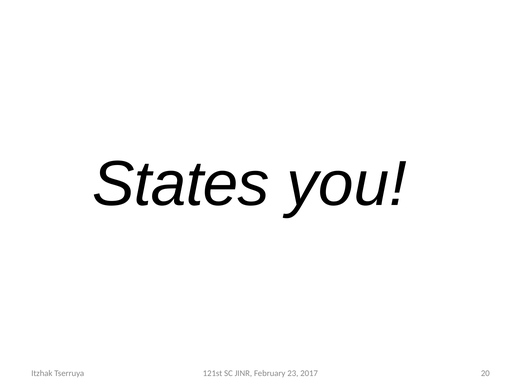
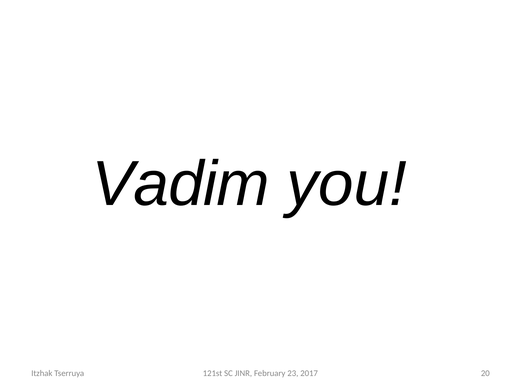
States: States -> Vadim
